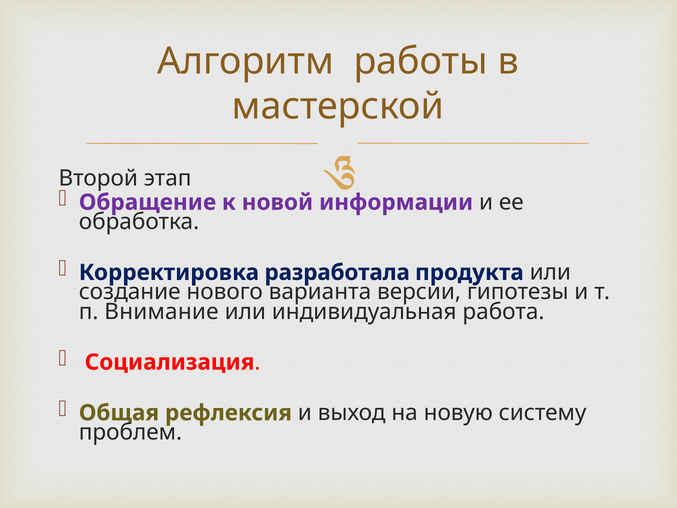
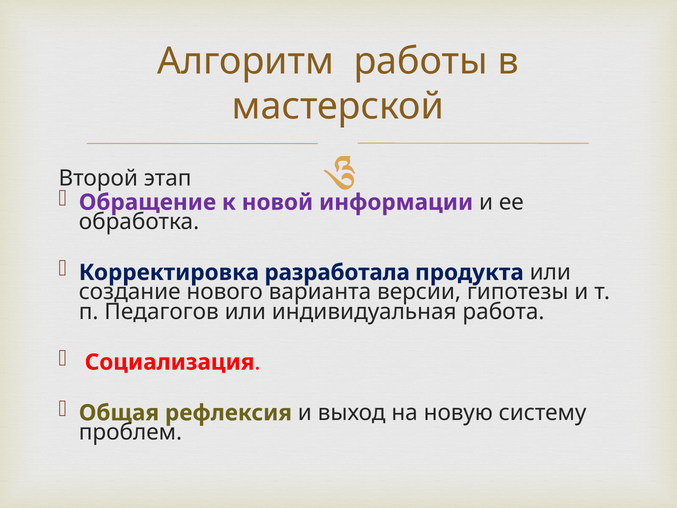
Внимание: Внимание -> Педагогов
